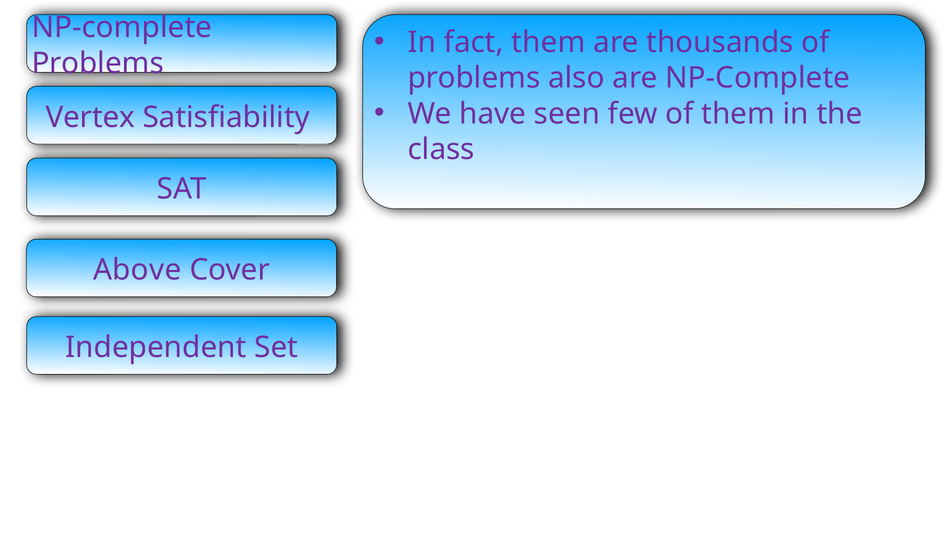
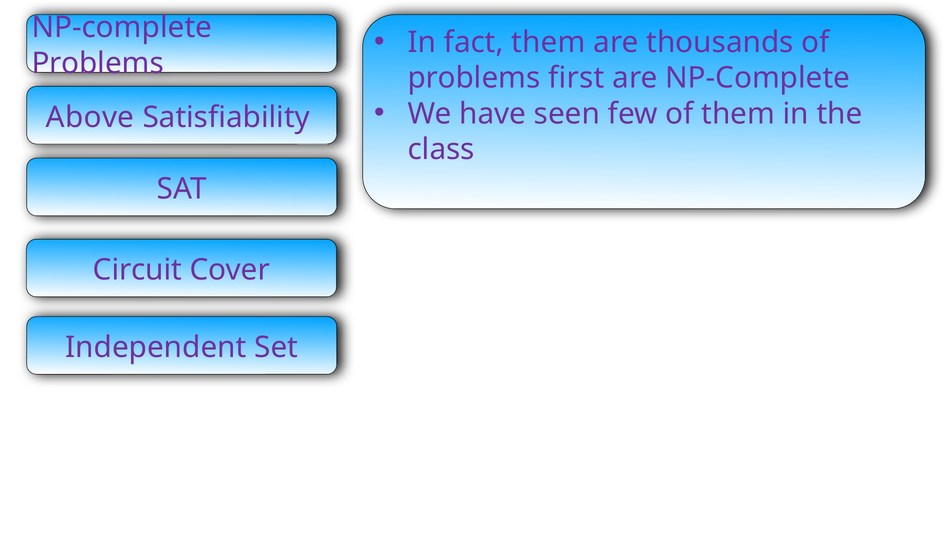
also: also -> first
Vertex: Vertex -> Above
Above: Above -> Circuit
